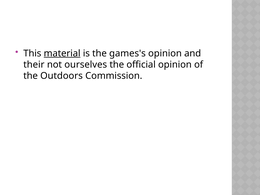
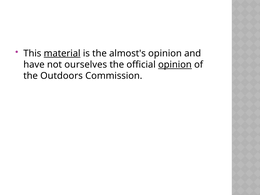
games's: games's -> almost's
their: their -> have
opinion at (175, 65) underline: none -> present
